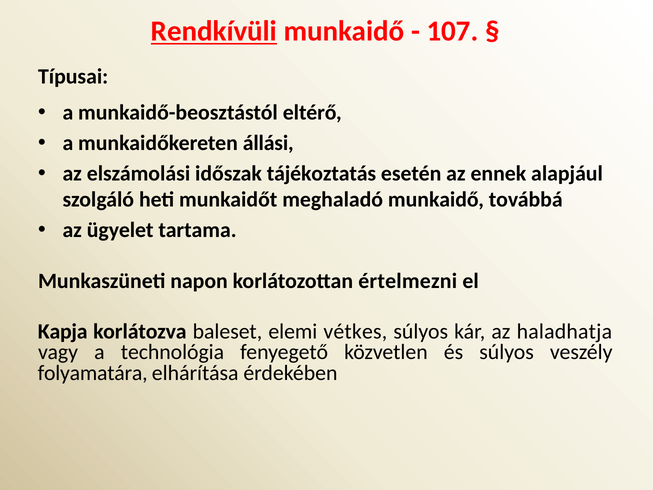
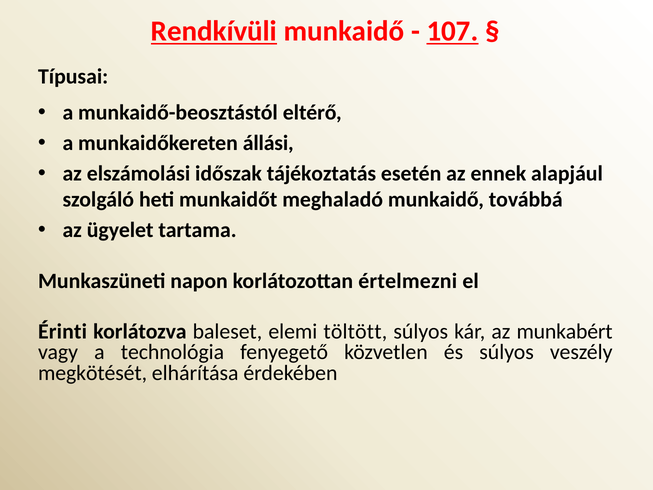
107 underline: none -> present
Kapja: Kapja -> Érinti
vétkes: vétkes -> töltött
haladhatja: haladhatja -> munkabért
folyamatára: folyamatára -> megkötését
